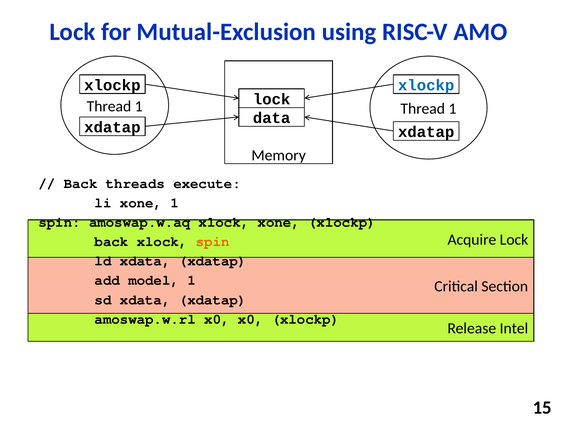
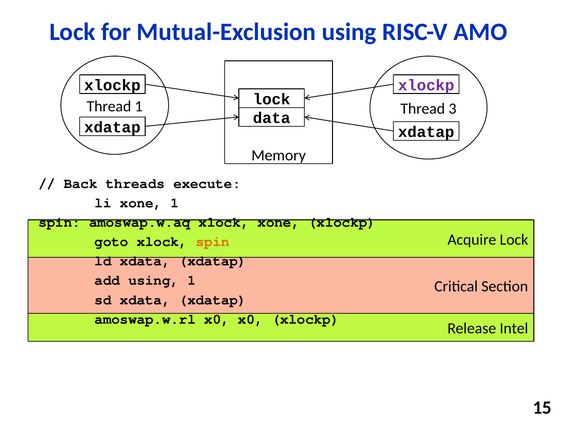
xlockp at (426, 85) colour: blue -> purple
1 Thread 1: 1 -> 3
back at (112, 242): back -> goto
add model: model -> using
